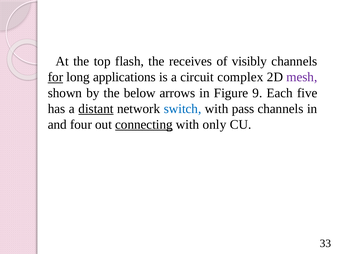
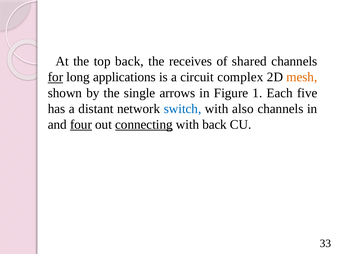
top flash: flash -> back
visibly: visibly -> shared
mesh colour: purple -> orange
below: below -> single
9: 9 -> 1
distant underline: present -> none
pass: pass -> also
four underline: none -> present
with only: only -> back
